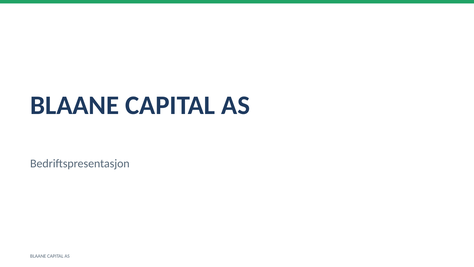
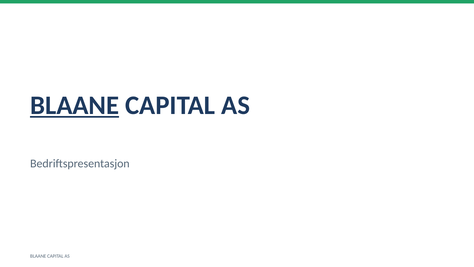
BLAANE at (75, 105) underline: none -> present
